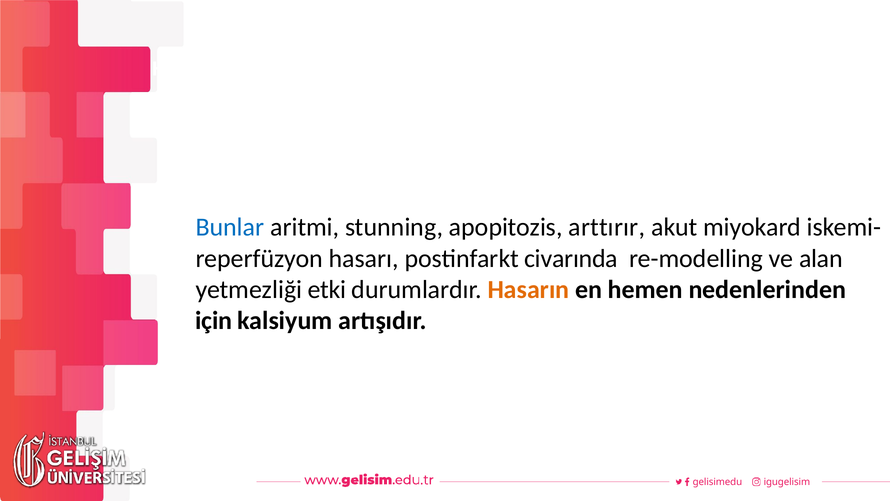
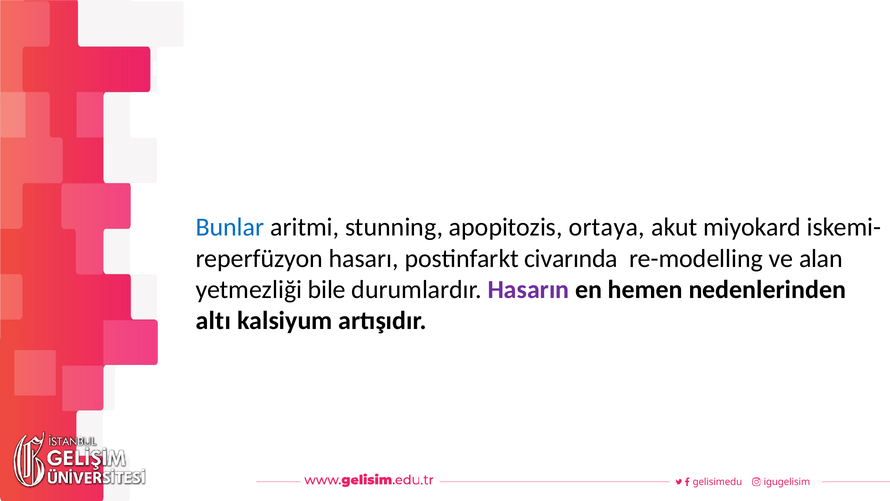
arttırır: arttırır -> ortaya
etki: etki -> bile
Hasarın colour: orange -> purple
için: için -> altı
